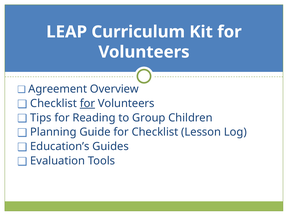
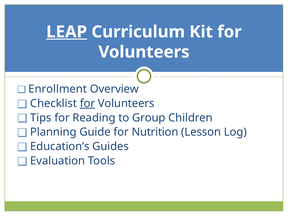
LEAP underline: none -> present
Agreement: Agreement -> Enrollment
for Checklist: Checklist -> Nutrition
